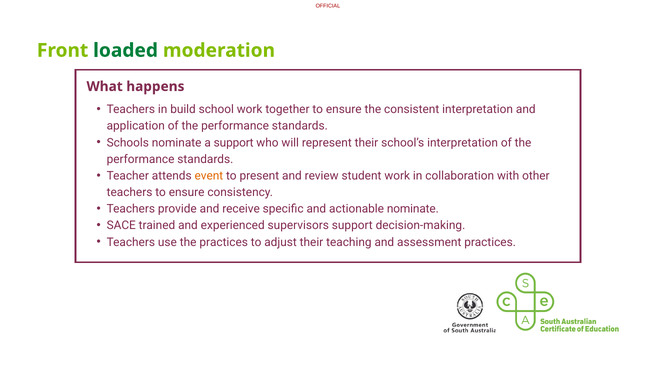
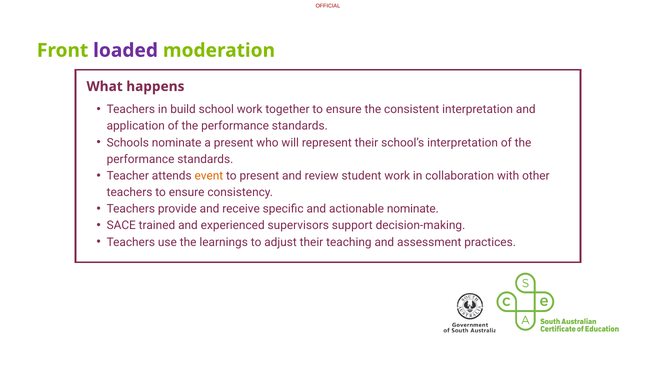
loaded colour: green -> purple
a support: support -> present
the practices: practices -> learnings
